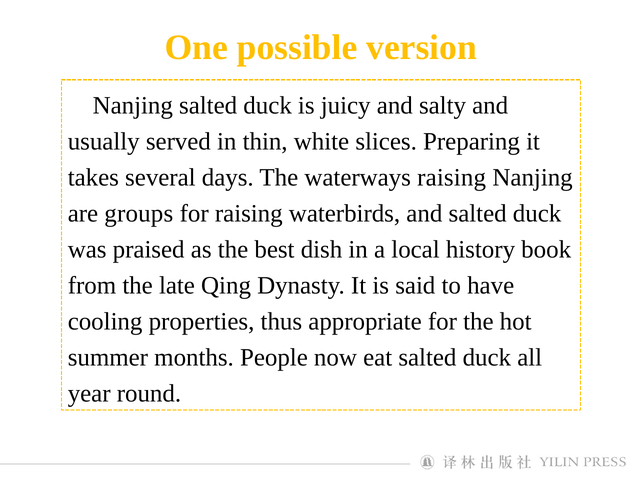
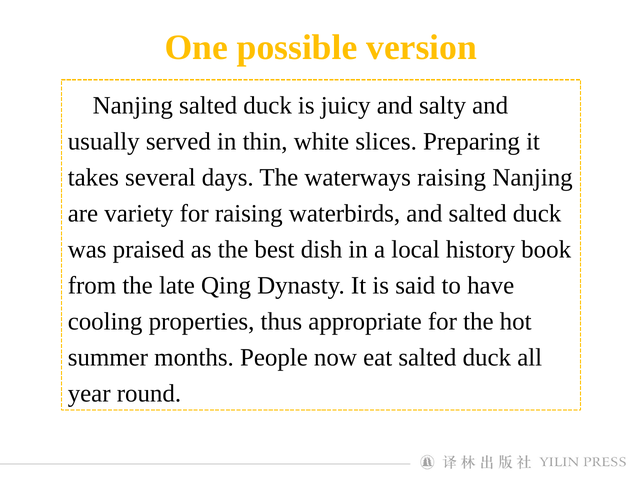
groups: groups -> variety
